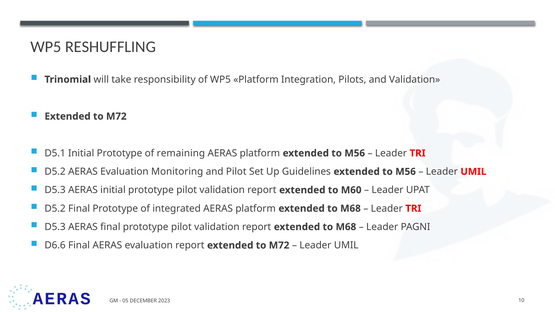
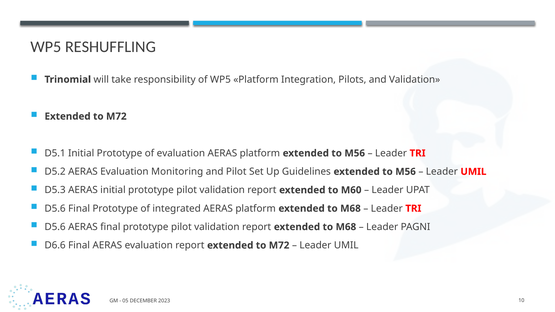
of remaining: remaining -> evaluation
D5.2 at (55, 209): D5.2 -> D5.6
D5.3 at (55, 227): D5.3 -> D5.6
